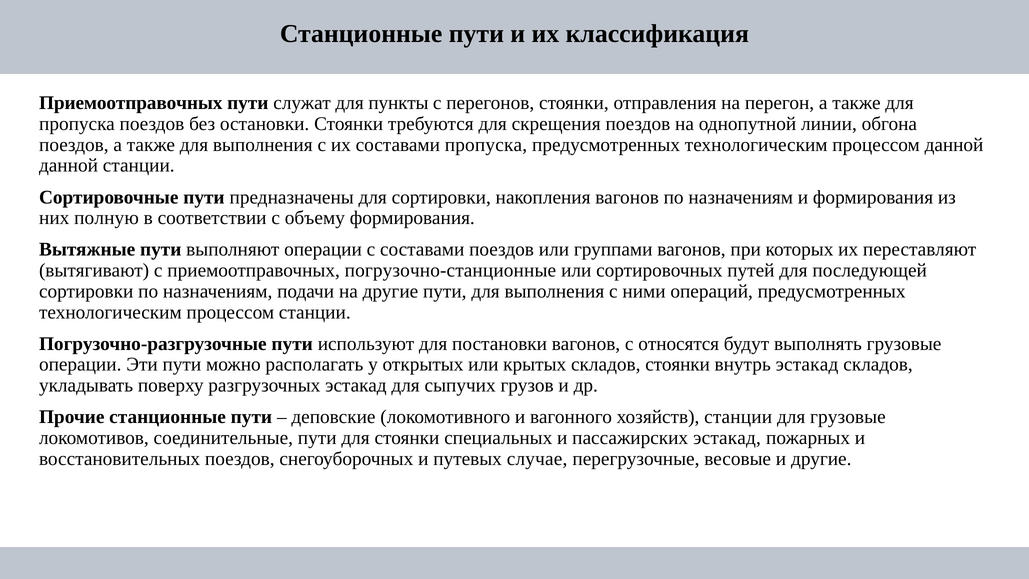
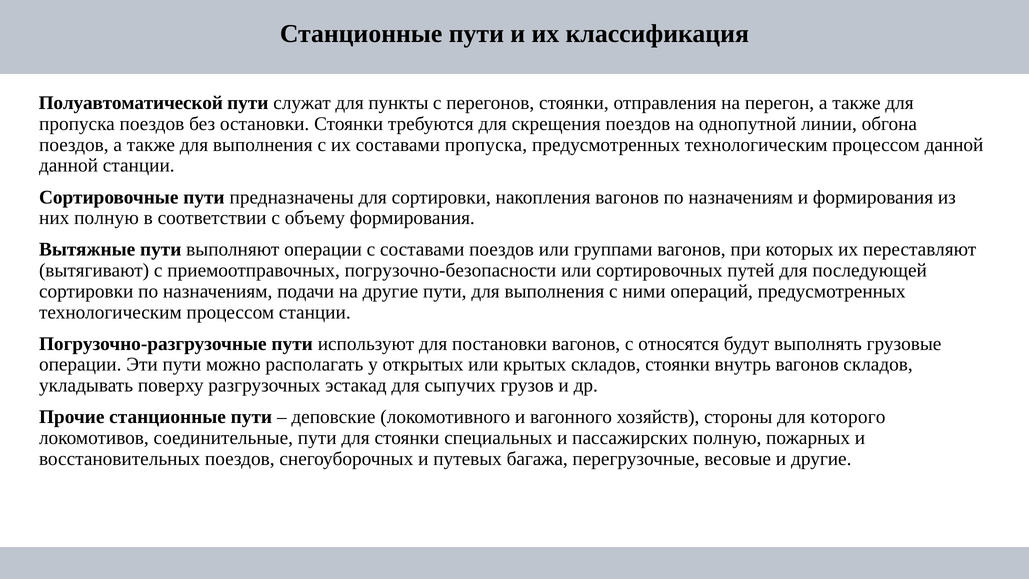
Приемоотправочных at (131, 103): Приемоотправочных -> Полуавтоматической
погрузочно-станционные: погрузочно-станционные -> погрузочно-безопасности
внутрь эстакад: эстакад -> вагонов
хозяйств станции: станции -> стороны
для грузовые: грузовые -> которого
пассажирских эстакад: эстакад -> полную
случае: случае -> багажа
